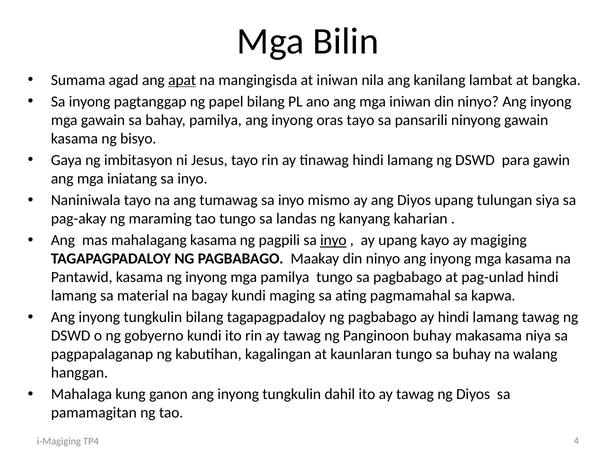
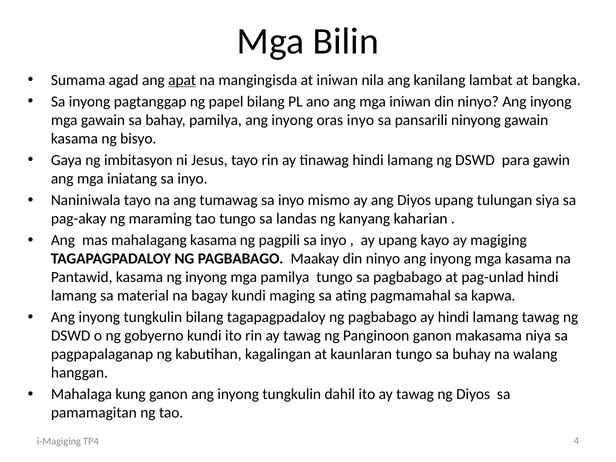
oras tayo: tayo -> inyo
inyo at (333, 240) underline: present -> none
Panginoon buhay: buhay -> ganon
